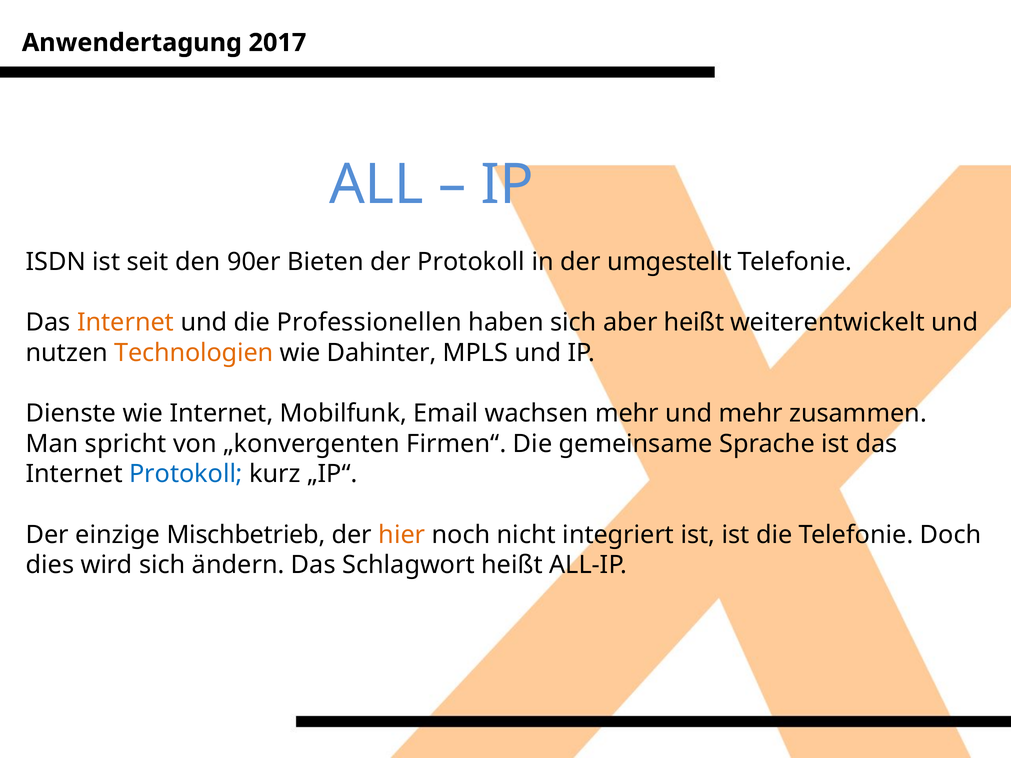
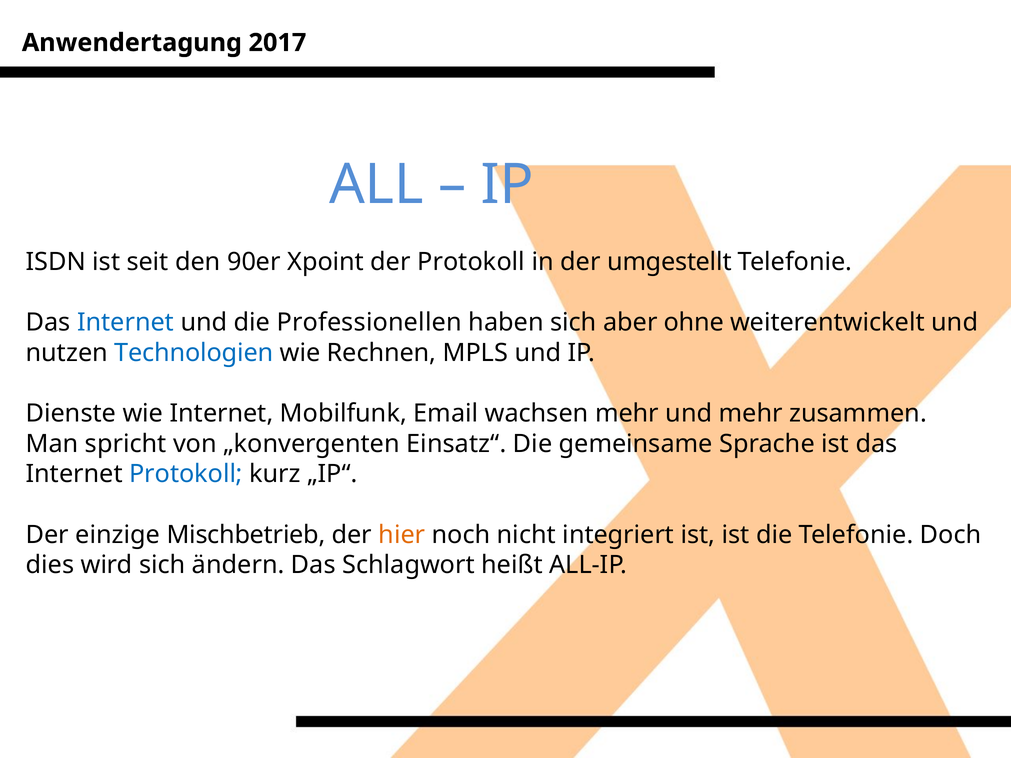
Bieten: Bieten -> Xpoint
Internet at (126, 323) colour: orange -> blue
aber heißt: heißt -> ohne
Technologien colour: orange -> blue
Dahinter: Dahinter -> Rechnen
Firmen“: Firmen“ -> Einsatz“
